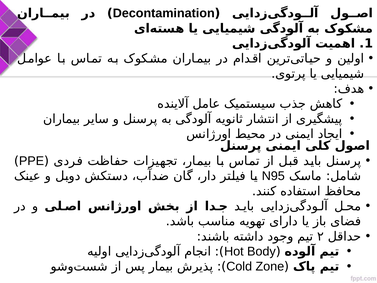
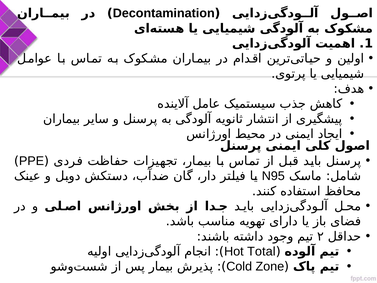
Body: Body -> Total
